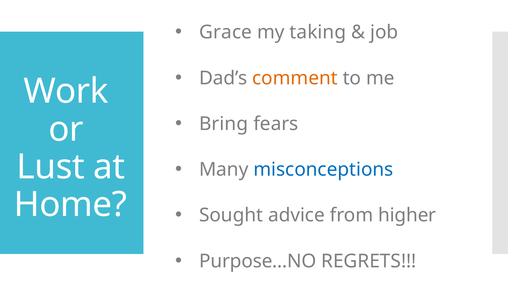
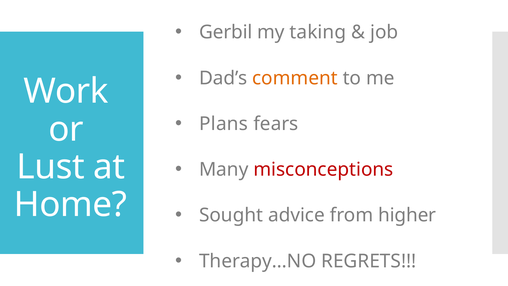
Grace: Grace -> Gerbil
Bring: Bring -> Plans
misconceptions colour: blue -> red
Purpose…NO: Purpose…NO -> Therapy…NO
